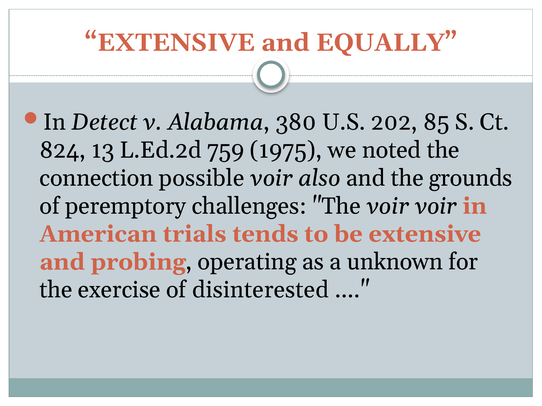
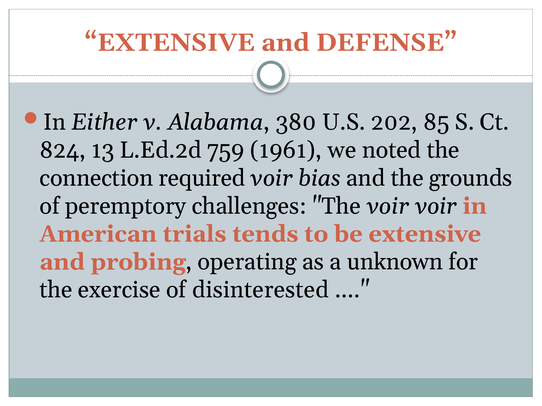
EQUALLY: EQUALLY -> DEFENSE
Detect: Detect -> Either
1975: 1975 -> 1961
possible: possible -> required
also: also -> bias
